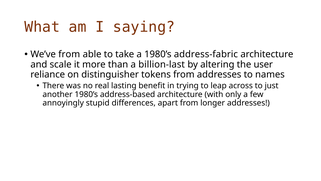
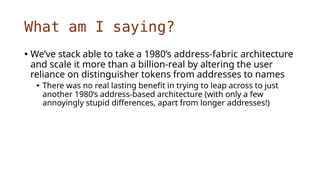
We’ve from: from -> stack
billion-last: billion-last -> billion-real
